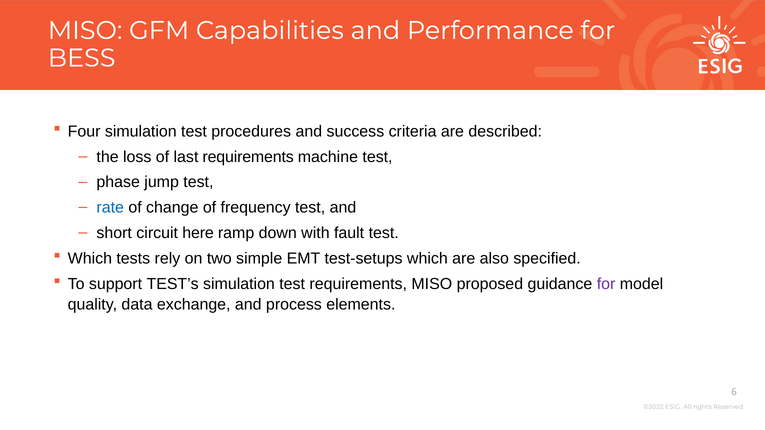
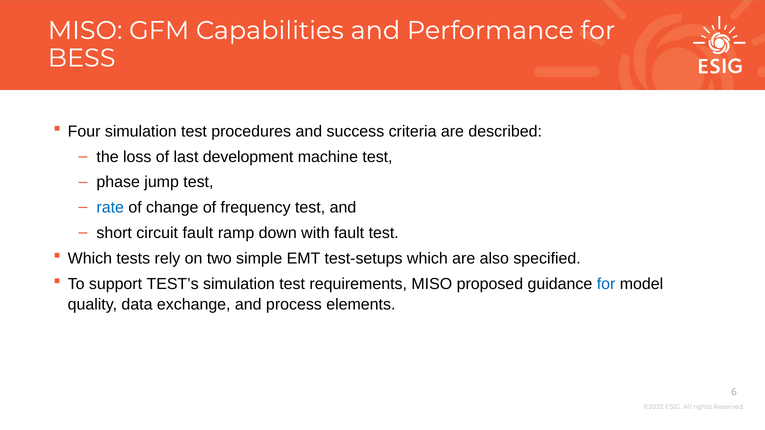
last requirements: requirements -> development
circuit here: here -> fault
for at (606, 284) colour: purple -> blue
